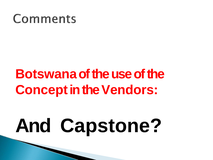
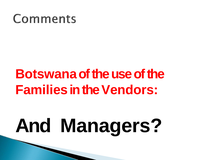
Concept: Concept -> Families
Capstone: Capstone -> Managers
